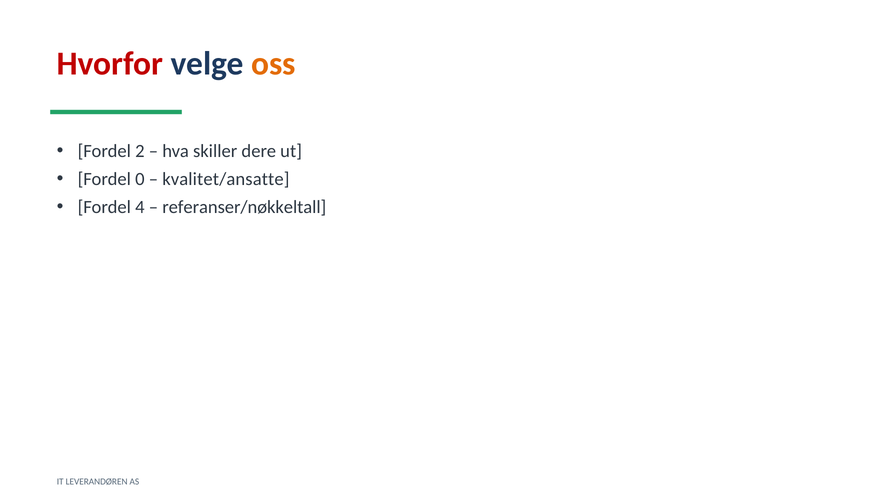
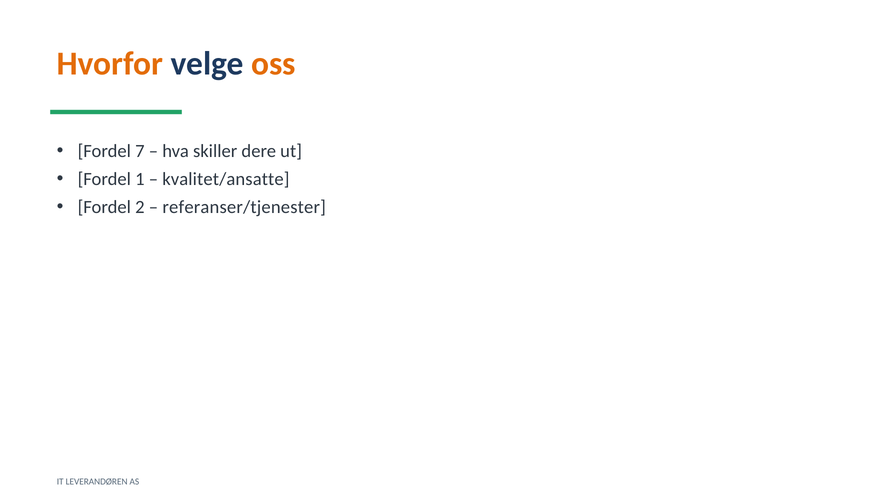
Hvorfor colour: red -> orange
2: 2 -> 7
0: 0 -> 1
4: 4 -> 2
referanser/nøkkeltall: referanser/nøkkeltall -> referanser/tjenester
